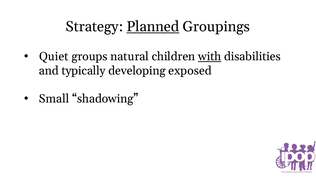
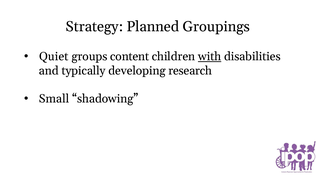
Planned underline: present -> none
natural: natural -> content
exposed: exposed -> research
